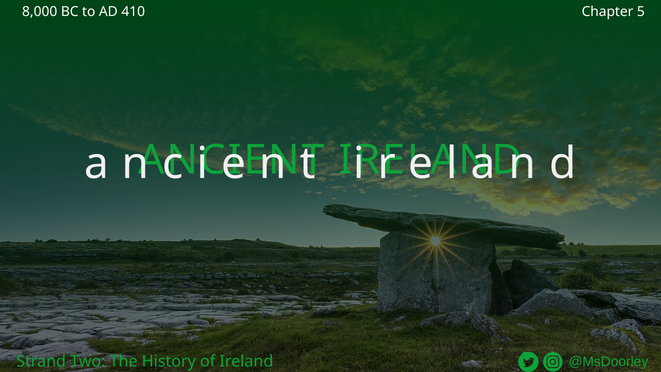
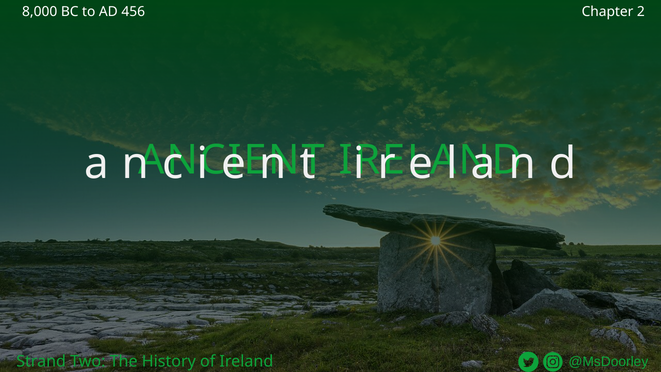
410: 410 -> 456
5: 5 -> 2
